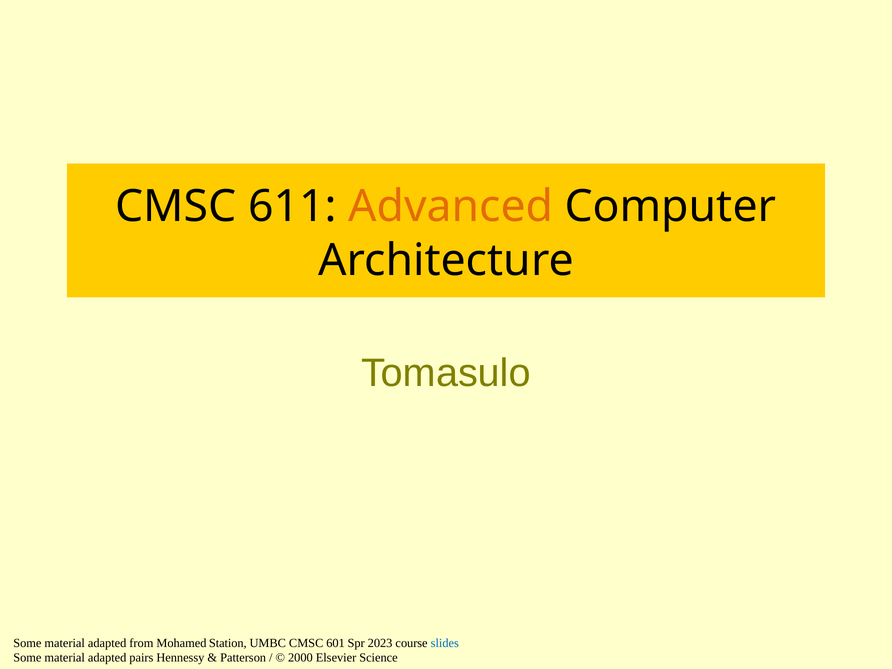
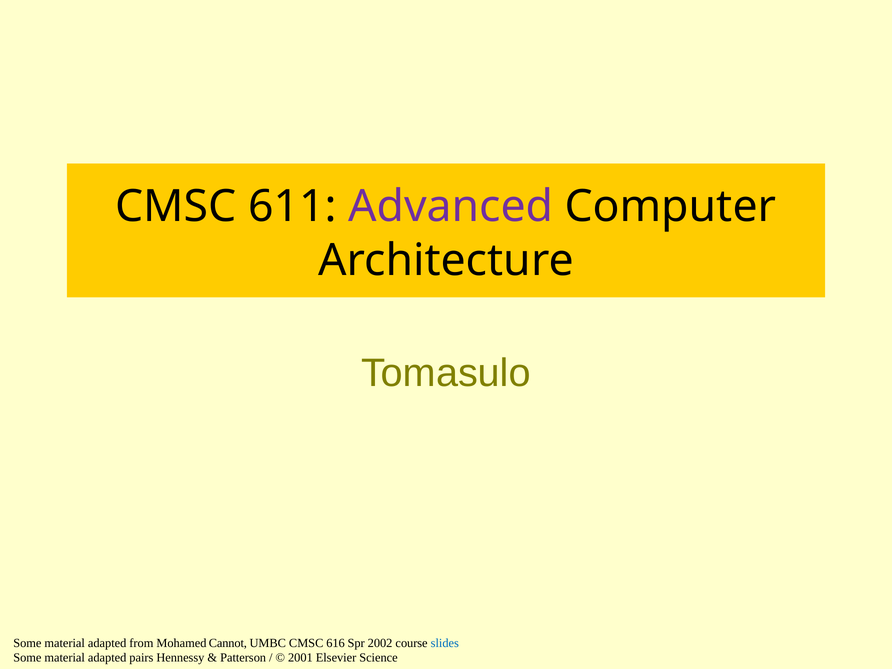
Advanced colour: orange -> purple
Station: Station -> Cannot
601: 601 -> 616
2023: 2023 -> 2002
2000: 2000 -> 2001
